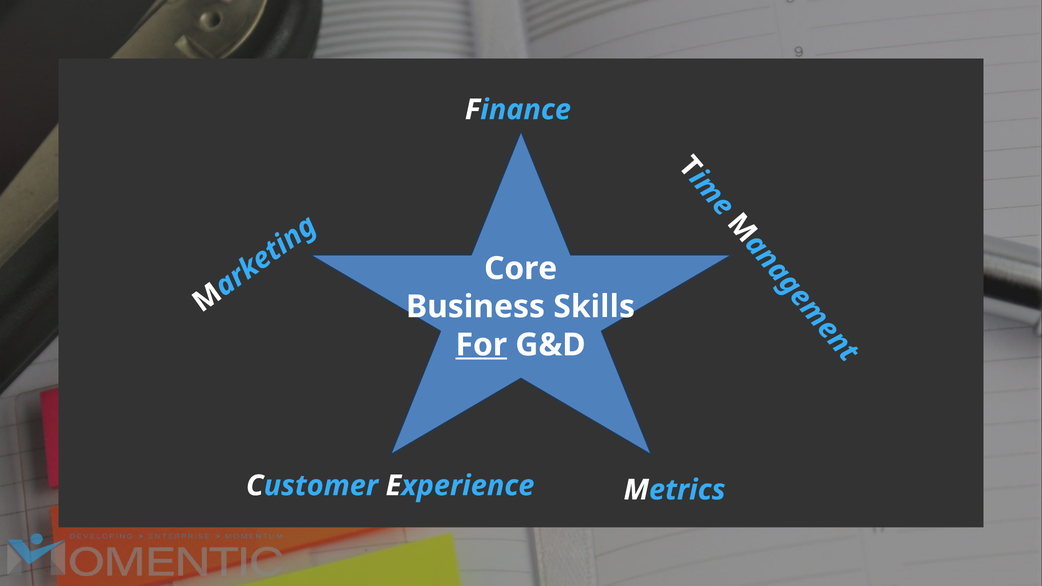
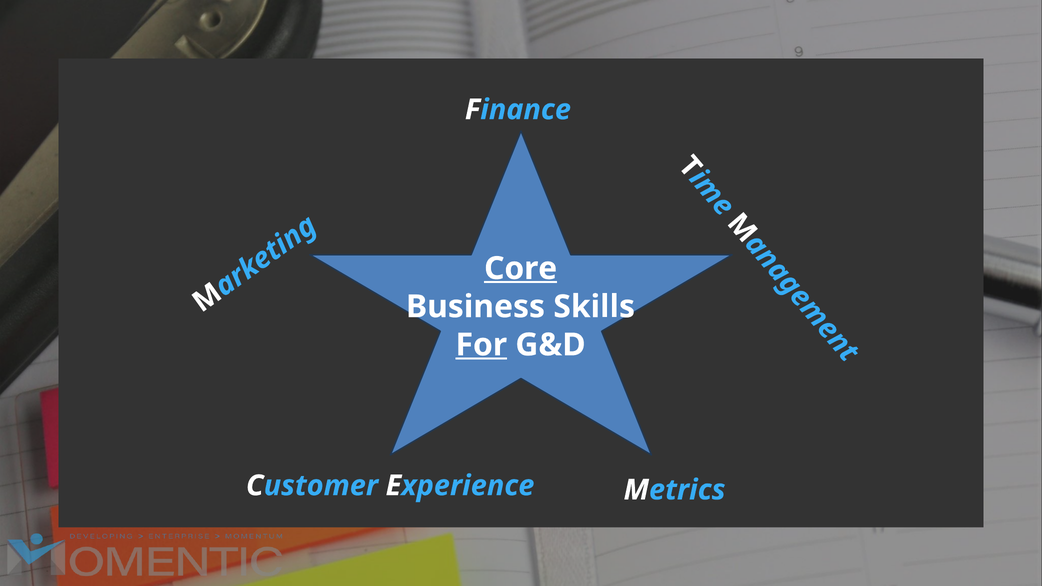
Core underline: none -> present
